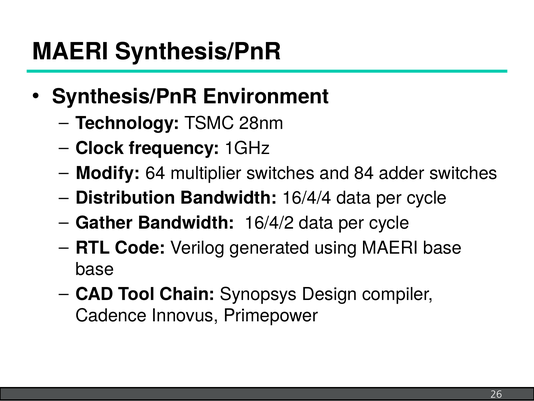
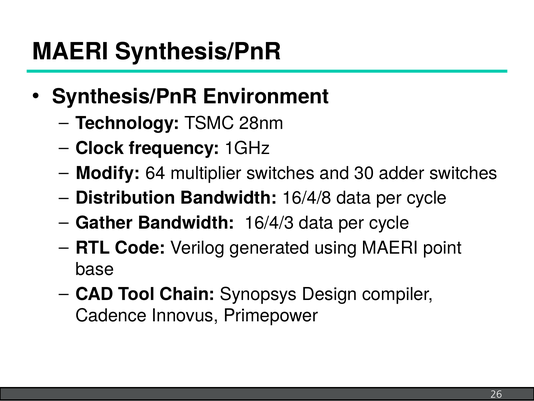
84: 84 -> 30
16/4/4: 16/4/4 -> 16/4/8
16/4/2: 16/4/2 -> 16/4/3
MAERI base: base -> point
